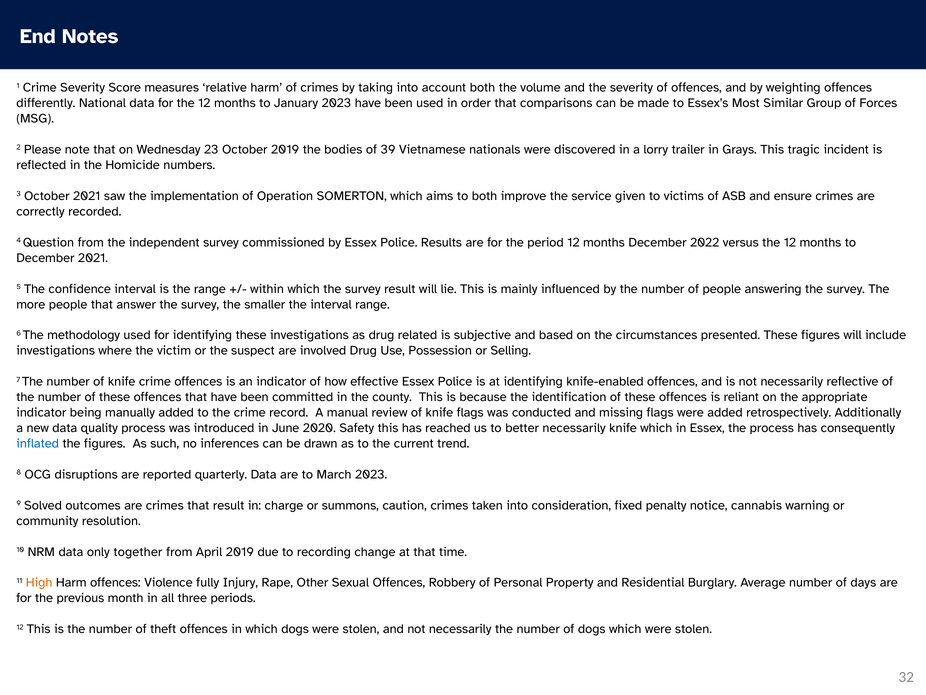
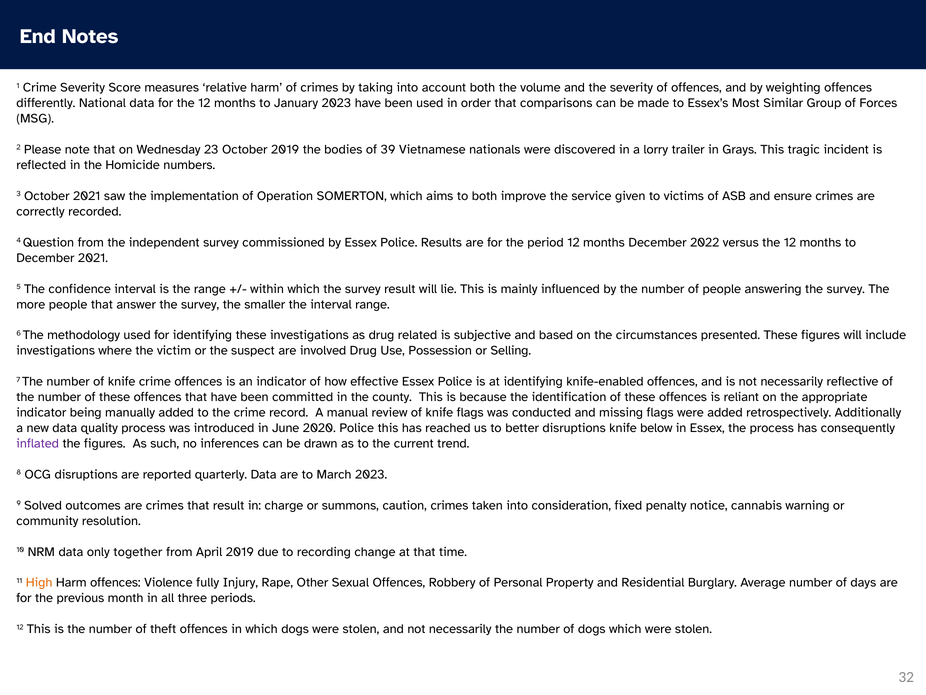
2020 Safety: Safety -> Police
better necessarily: necessarily -> disruptions
knife which: which -> below
inflated colour: blue -> purple
